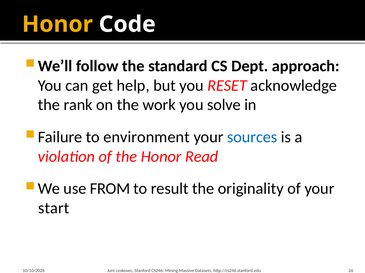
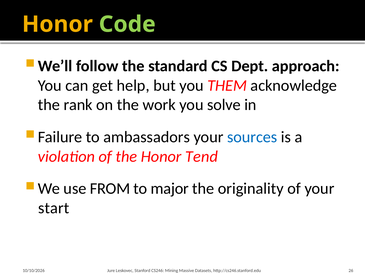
Code colour: white -> light green
RESET: RESET -> THEM
environment: environment -> ambassadors
Read: Read -> Tend
result: result -> major
